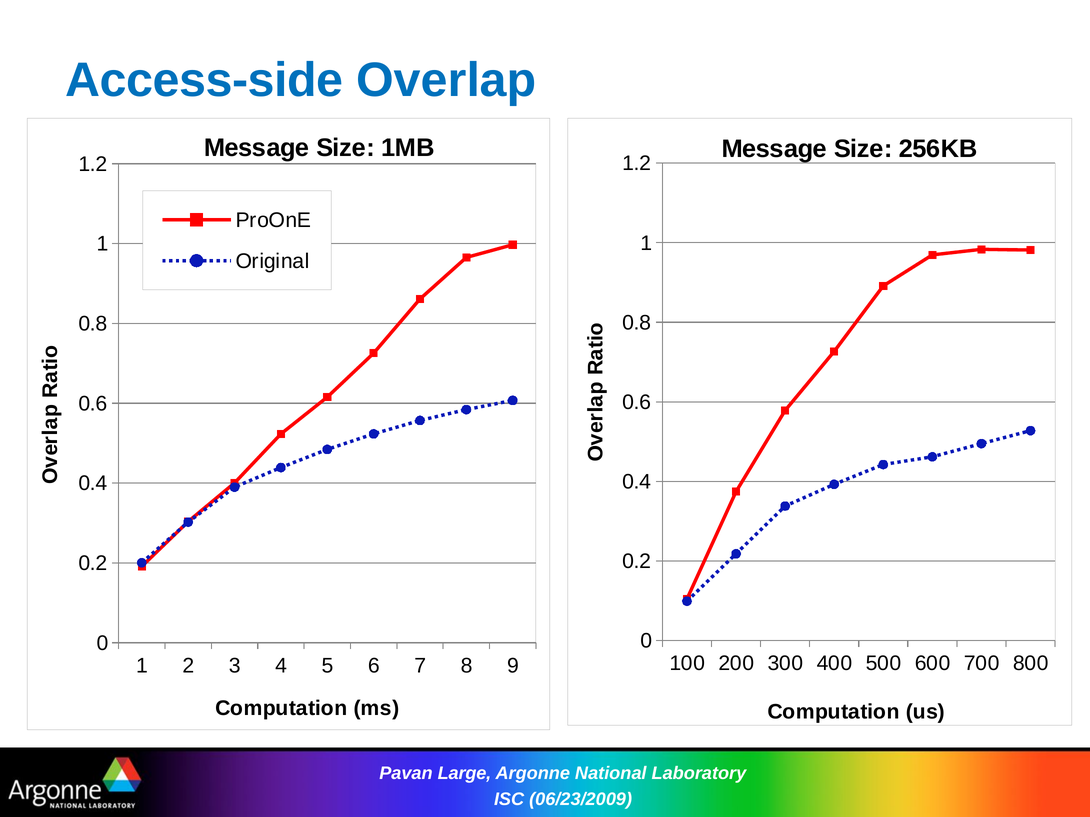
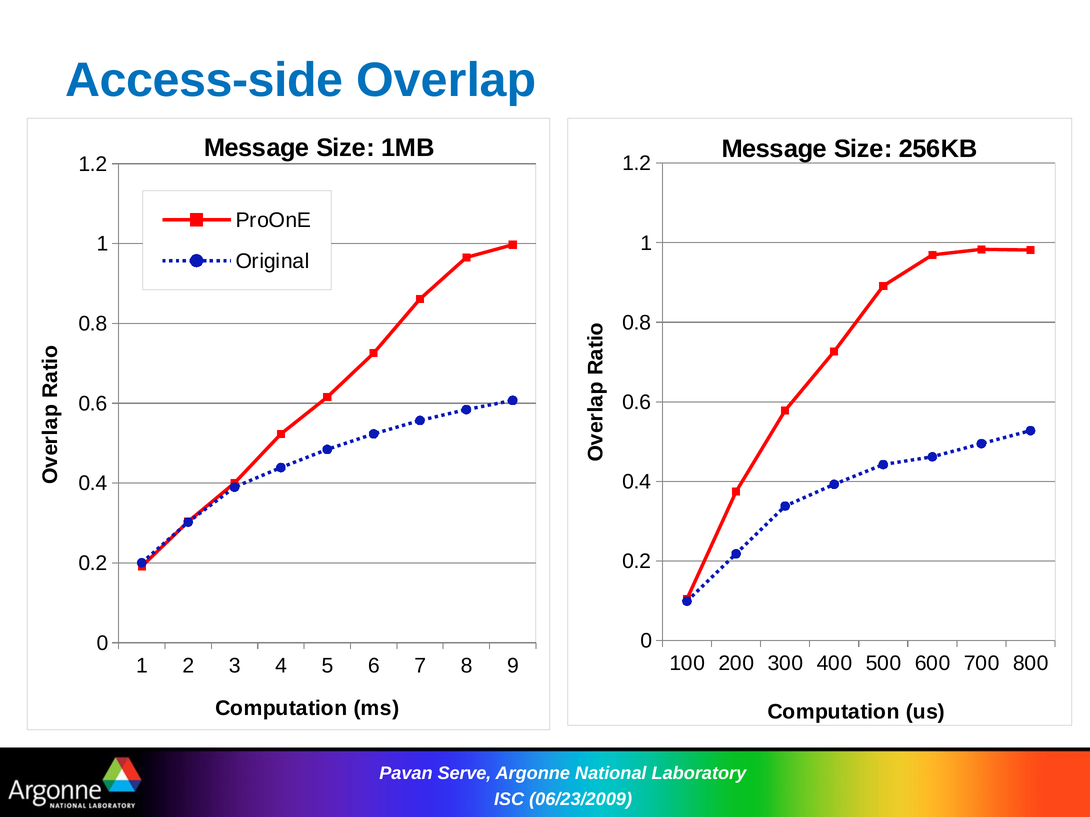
Large: Large -> Serve
